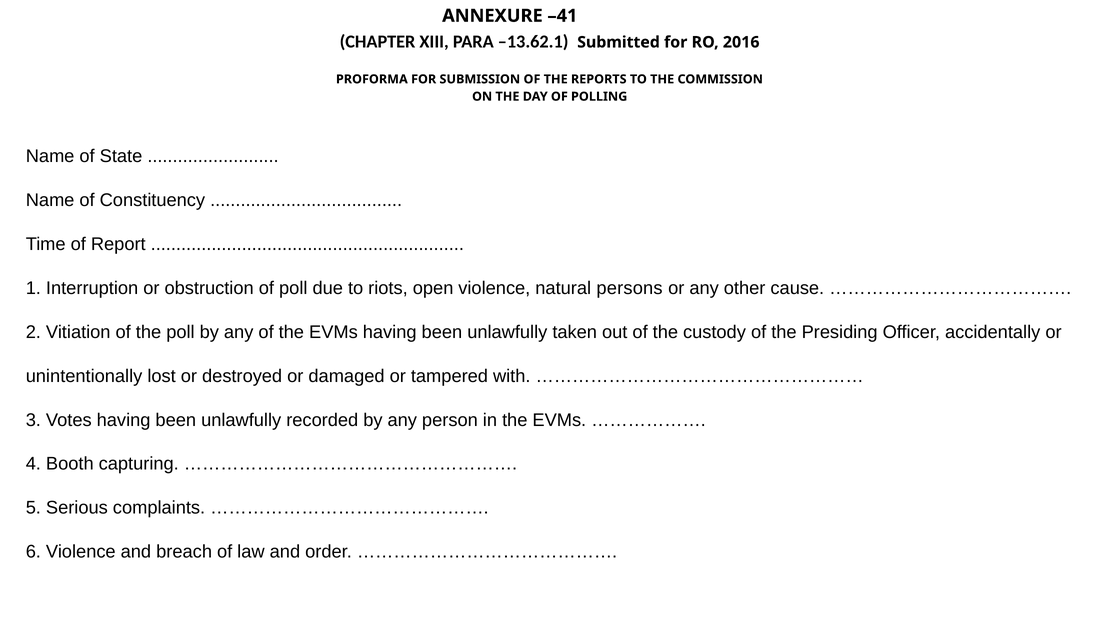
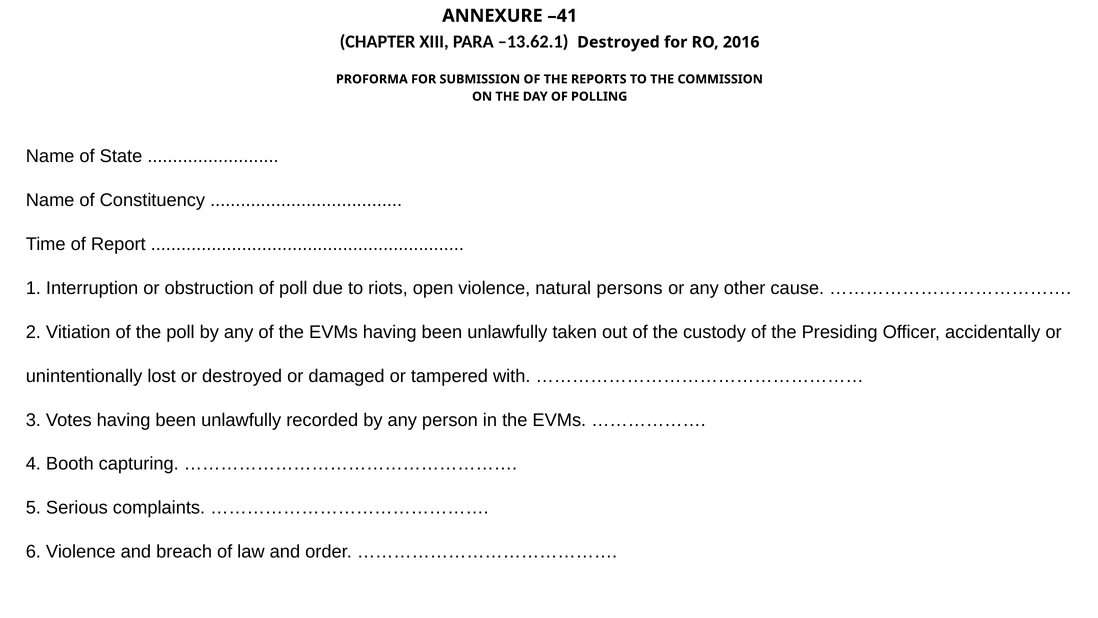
–13.62.1 Submitted: Submitted -> Destroyed
